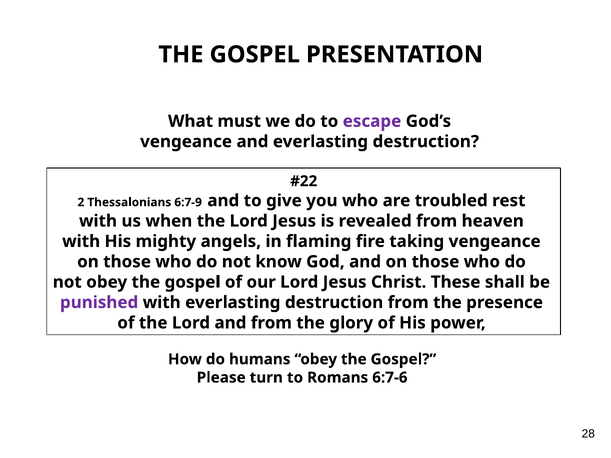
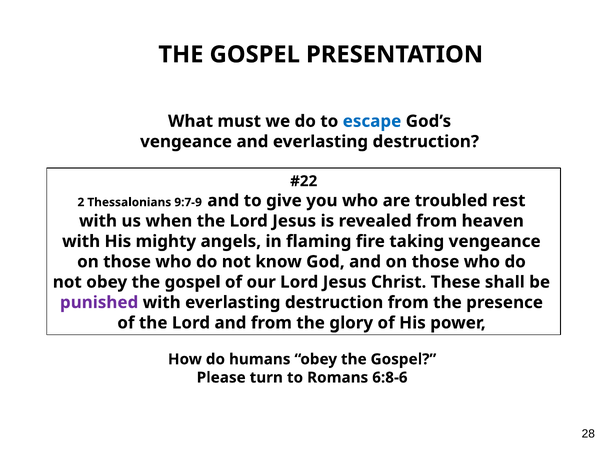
escape colour: purple -> blue
6:7-9: 6:7-9 -> 9:7-9
6:7-6: 6:7-6 -> 6:8-6
